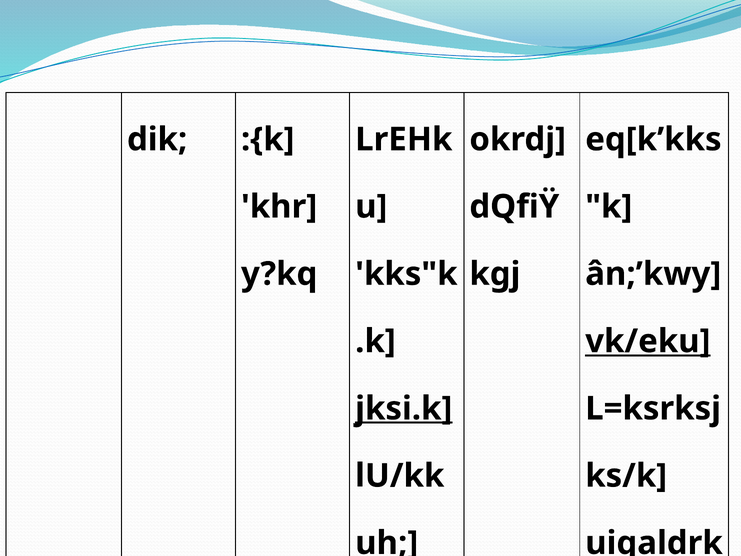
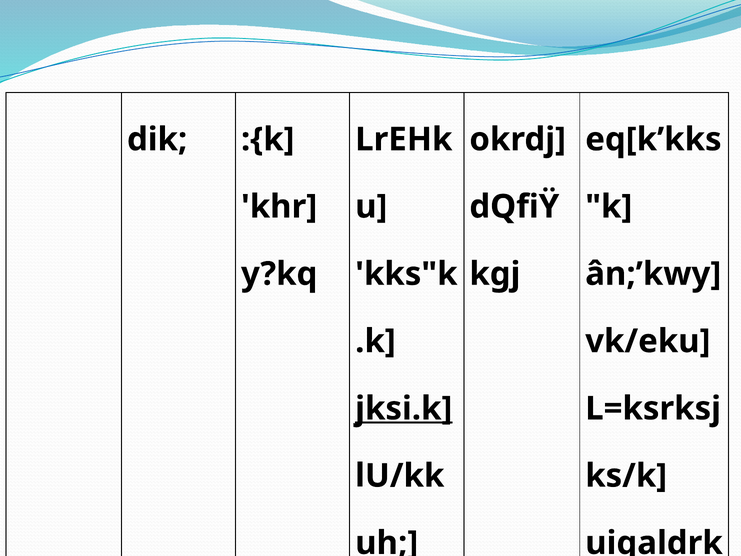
vk/eku underline: present -> none
